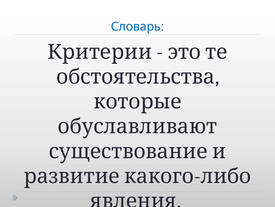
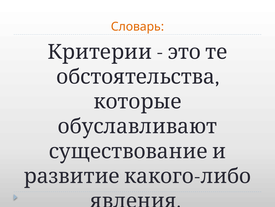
Словарь colour: blue -> orange
